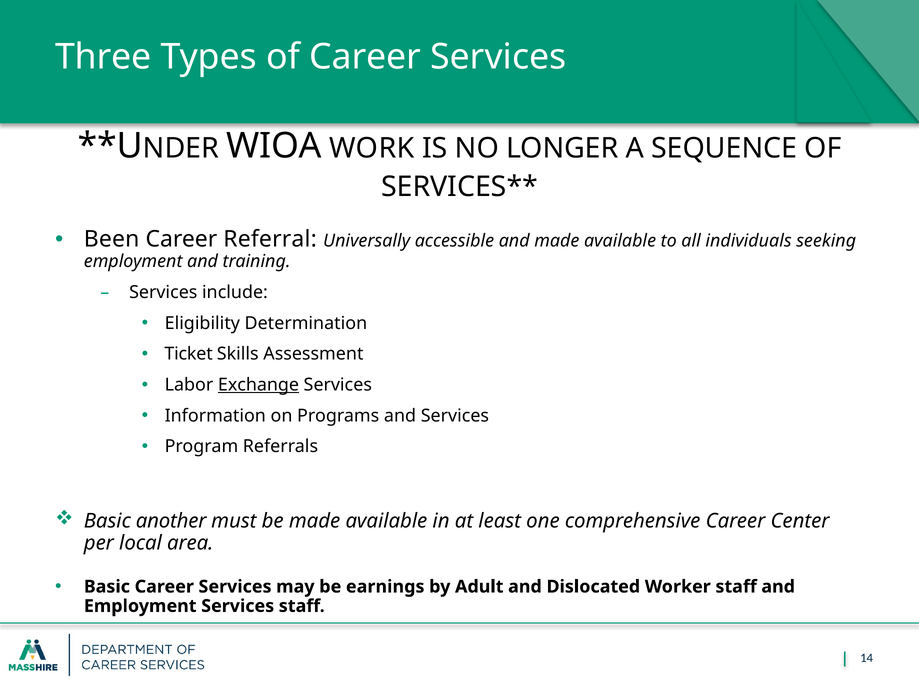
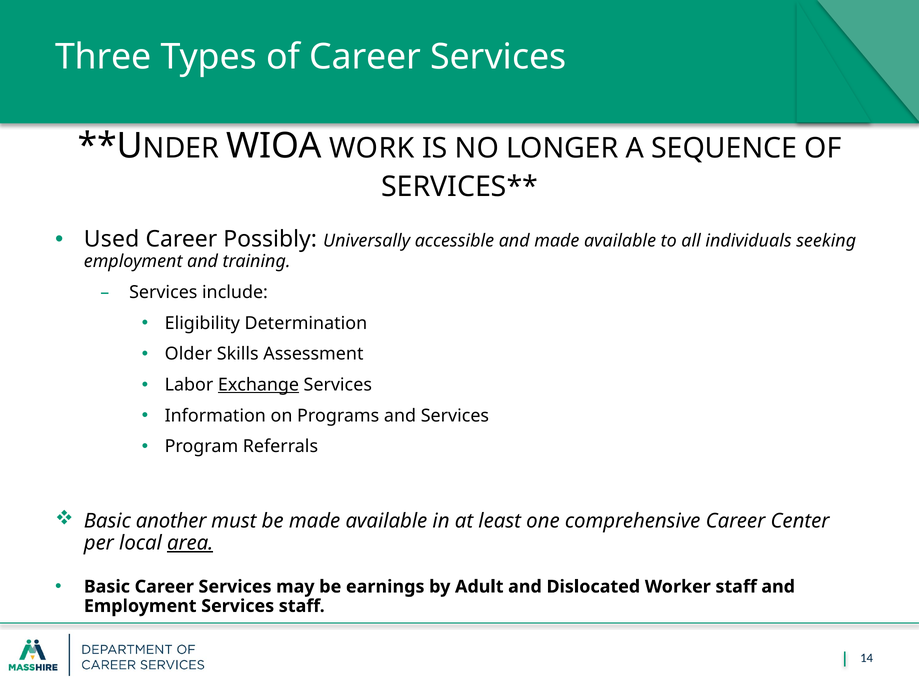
Been: Been -> Used
Referral: Referral -> Possibly
Ticket: Ticket -> Older
area underline: none -> present
